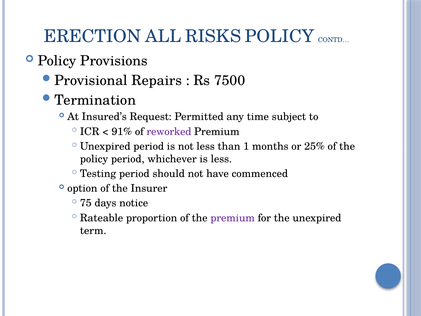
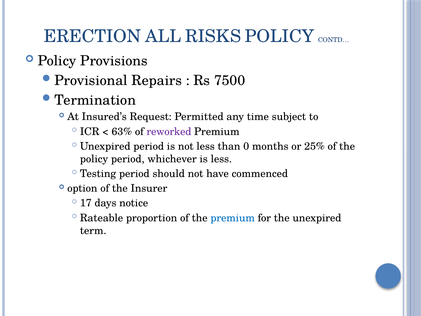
91%: 91% -> 63%
1: 1 -> 0
75: 75 -> 17
premium at (233, 218) colour: purple -> blue
